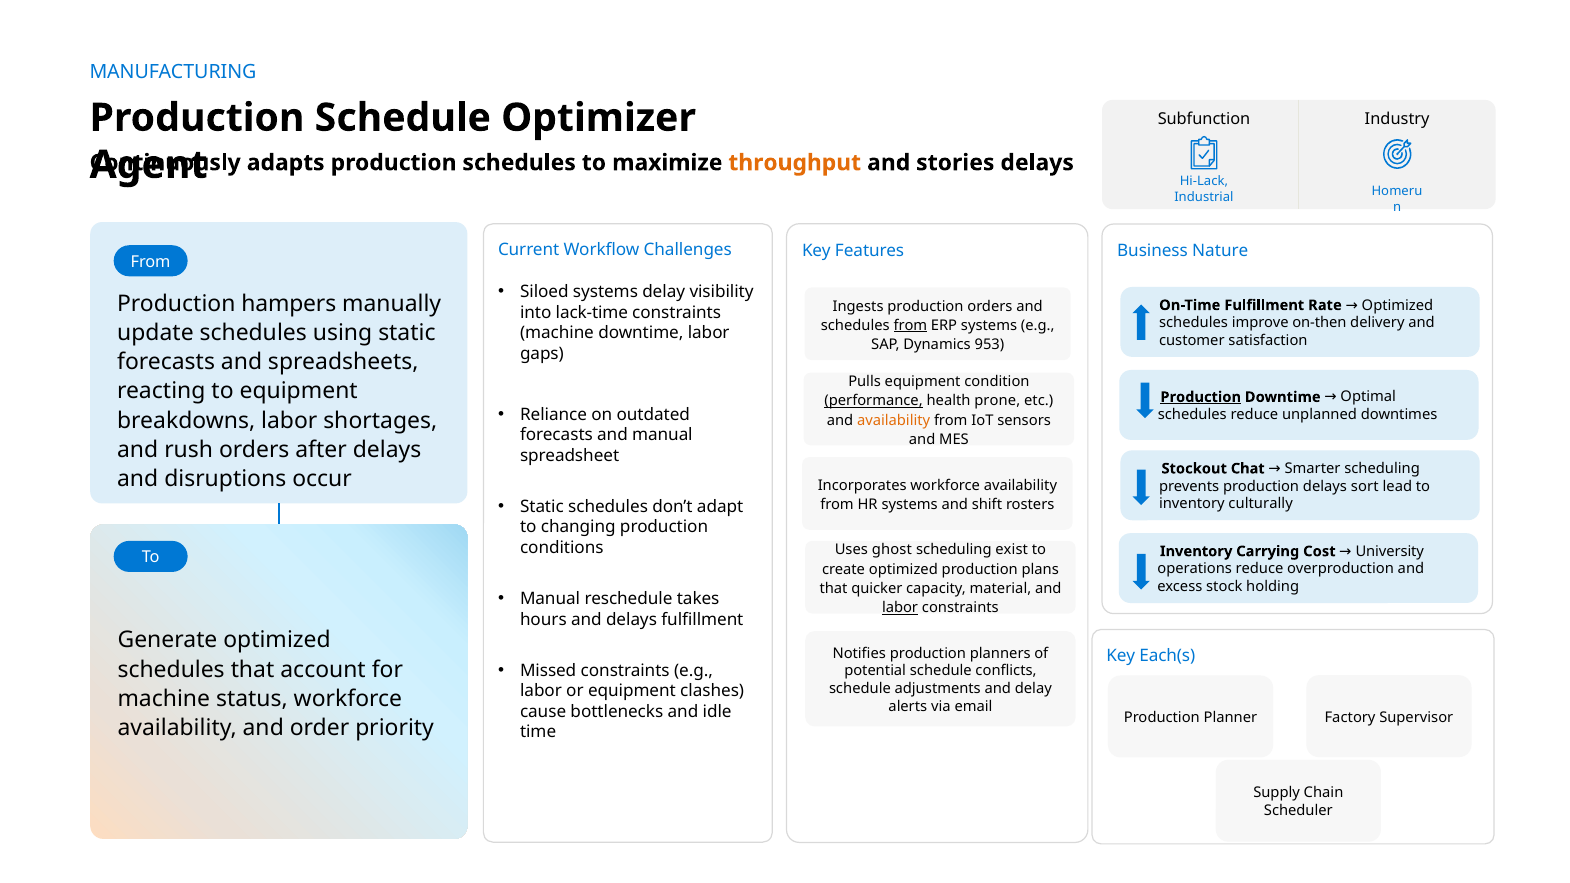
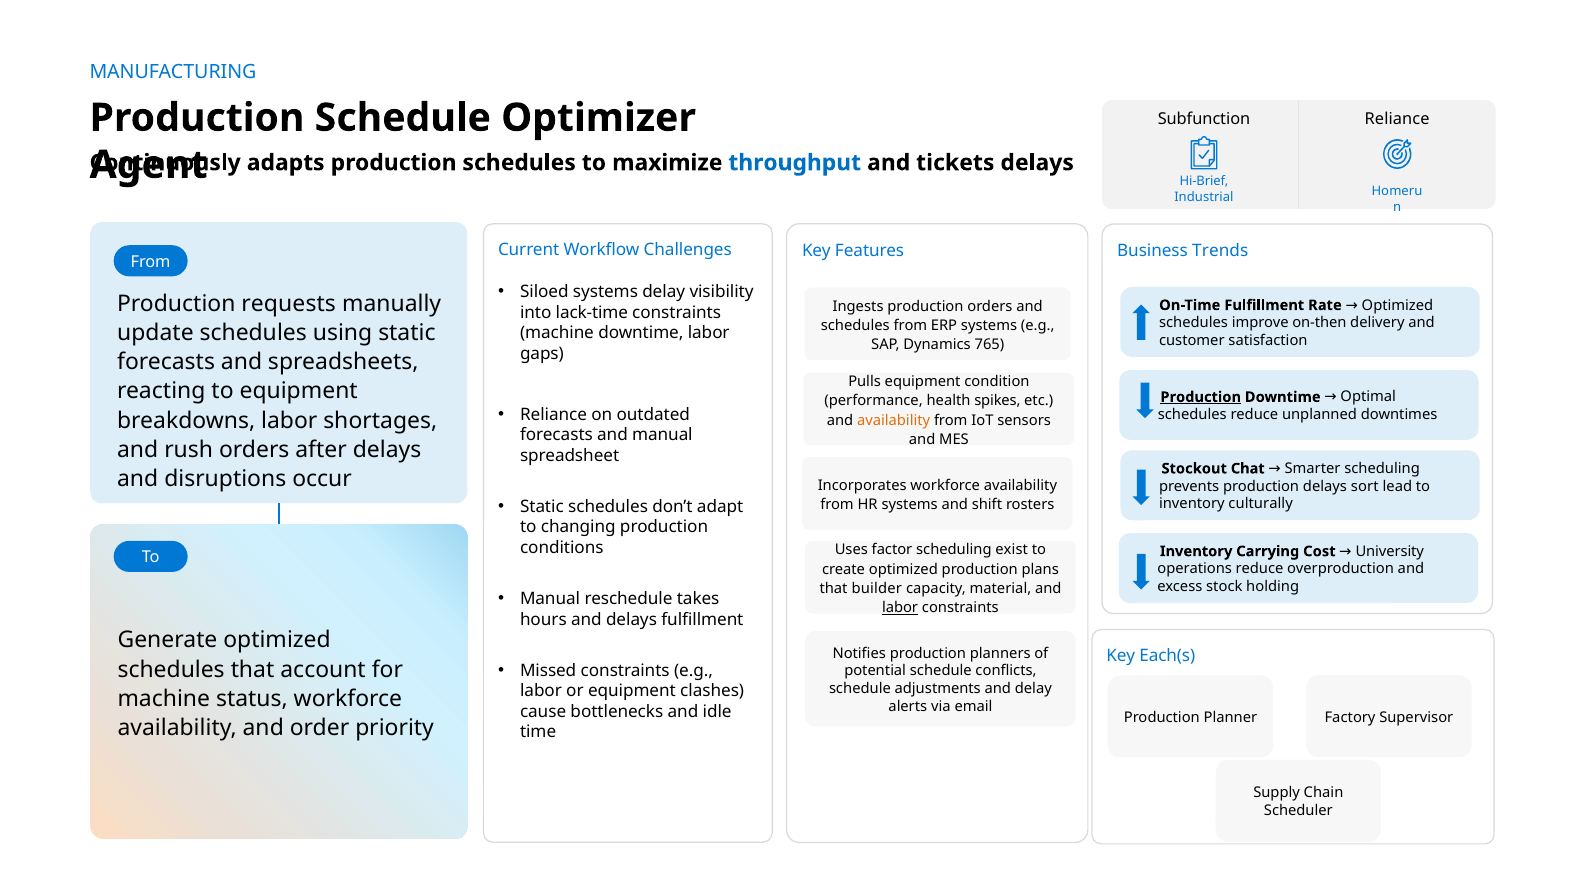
Industry at (1397, 119): Industry -> Reliance
throughput colour: orange -> blue
stories: stories -> tickets
Hi-Lack: Hi-Lack -> Hi-Brief
Nature: Nature -> Trends
hampers: hampers -> requests
from at (910, 326) underline: present -> none
953: 953 -> 765
performance underline: present -> none
prone: prone -> spikes
ghost: ghost -> factor
quicker: quicker -> builder
